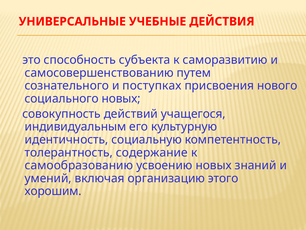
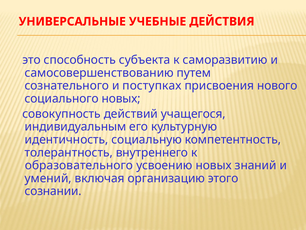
содержание: содержание -> внутреннего
самообразованию: самообразованию -> образовательного
хорошим: хорошим -> сознании
